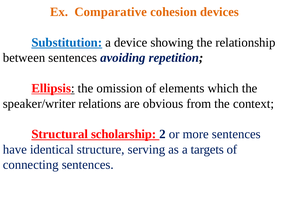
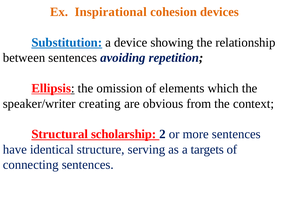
Comparative: Comparative -> Inspirational
relations: relations -> creating
